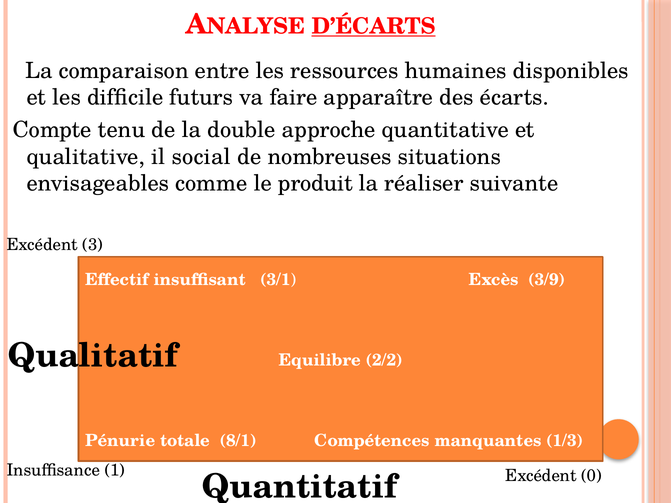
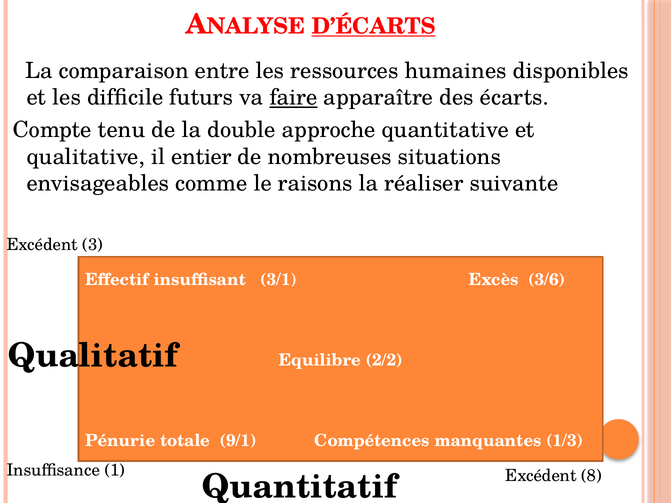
faire underline: none -> present
social: social -> entier
produit: produit -> raisons
3/9: 3/9 -> 3/6
8/1: 8/1 -> 9/1
0: 0 -> 8
